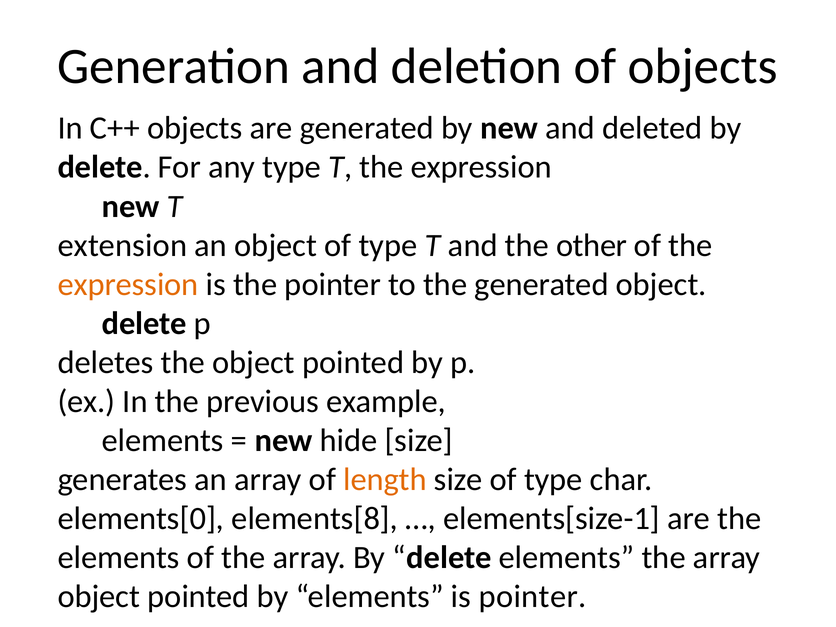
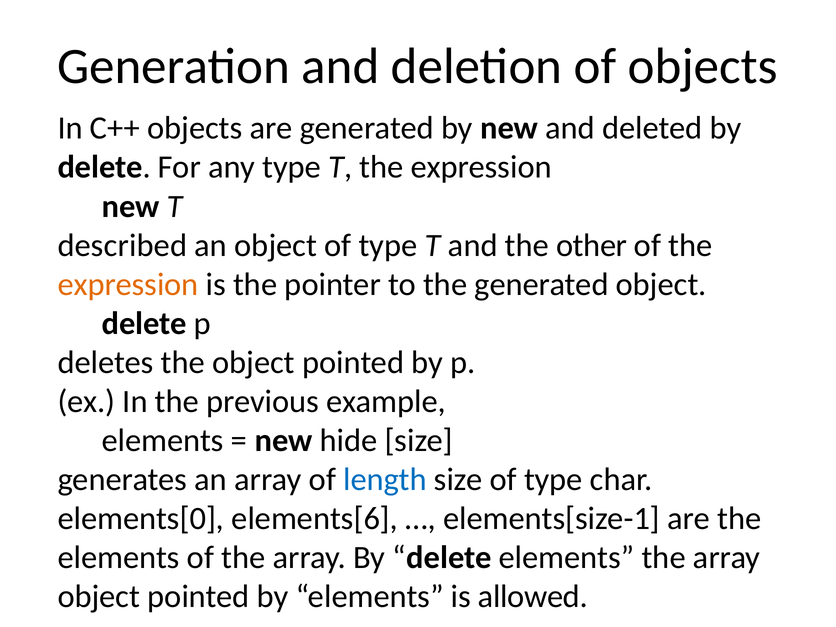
extension: extension -> described
length colour: orange -> blue
elements[8: elements[8 -> elements[6
is pointer: pointer -> allowed
